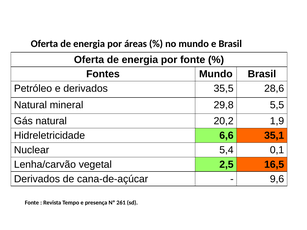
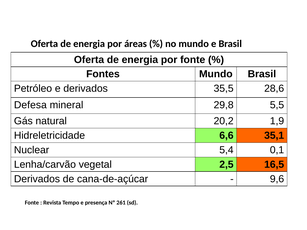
Natural at (30, 105): Natural -> Defesa
